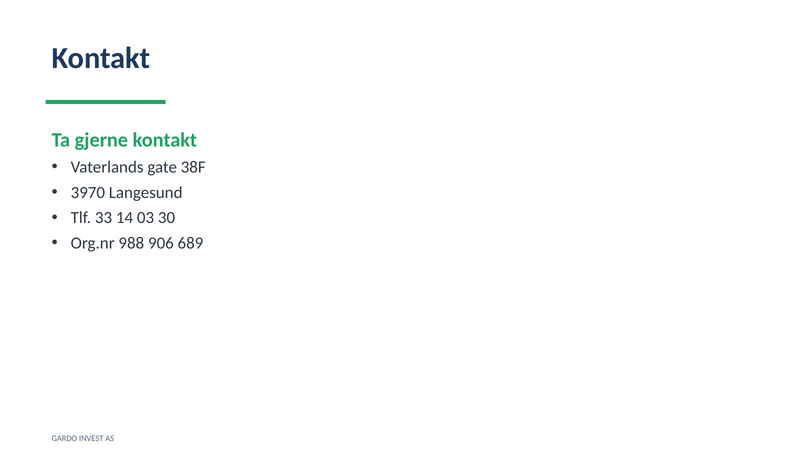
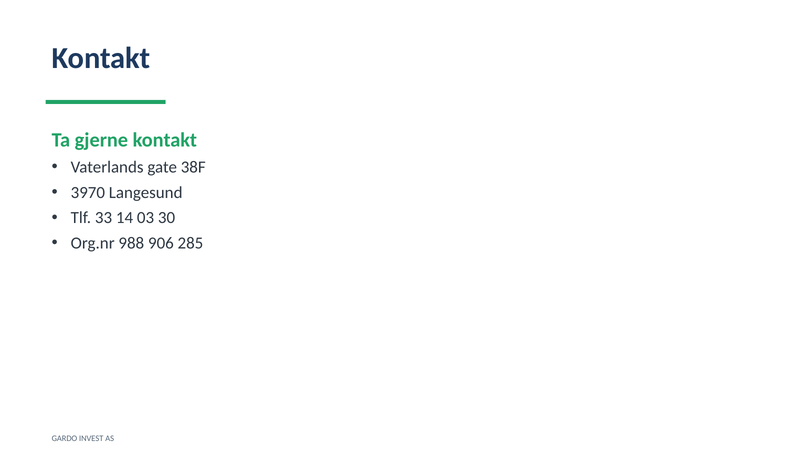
689: 689 -> 285
